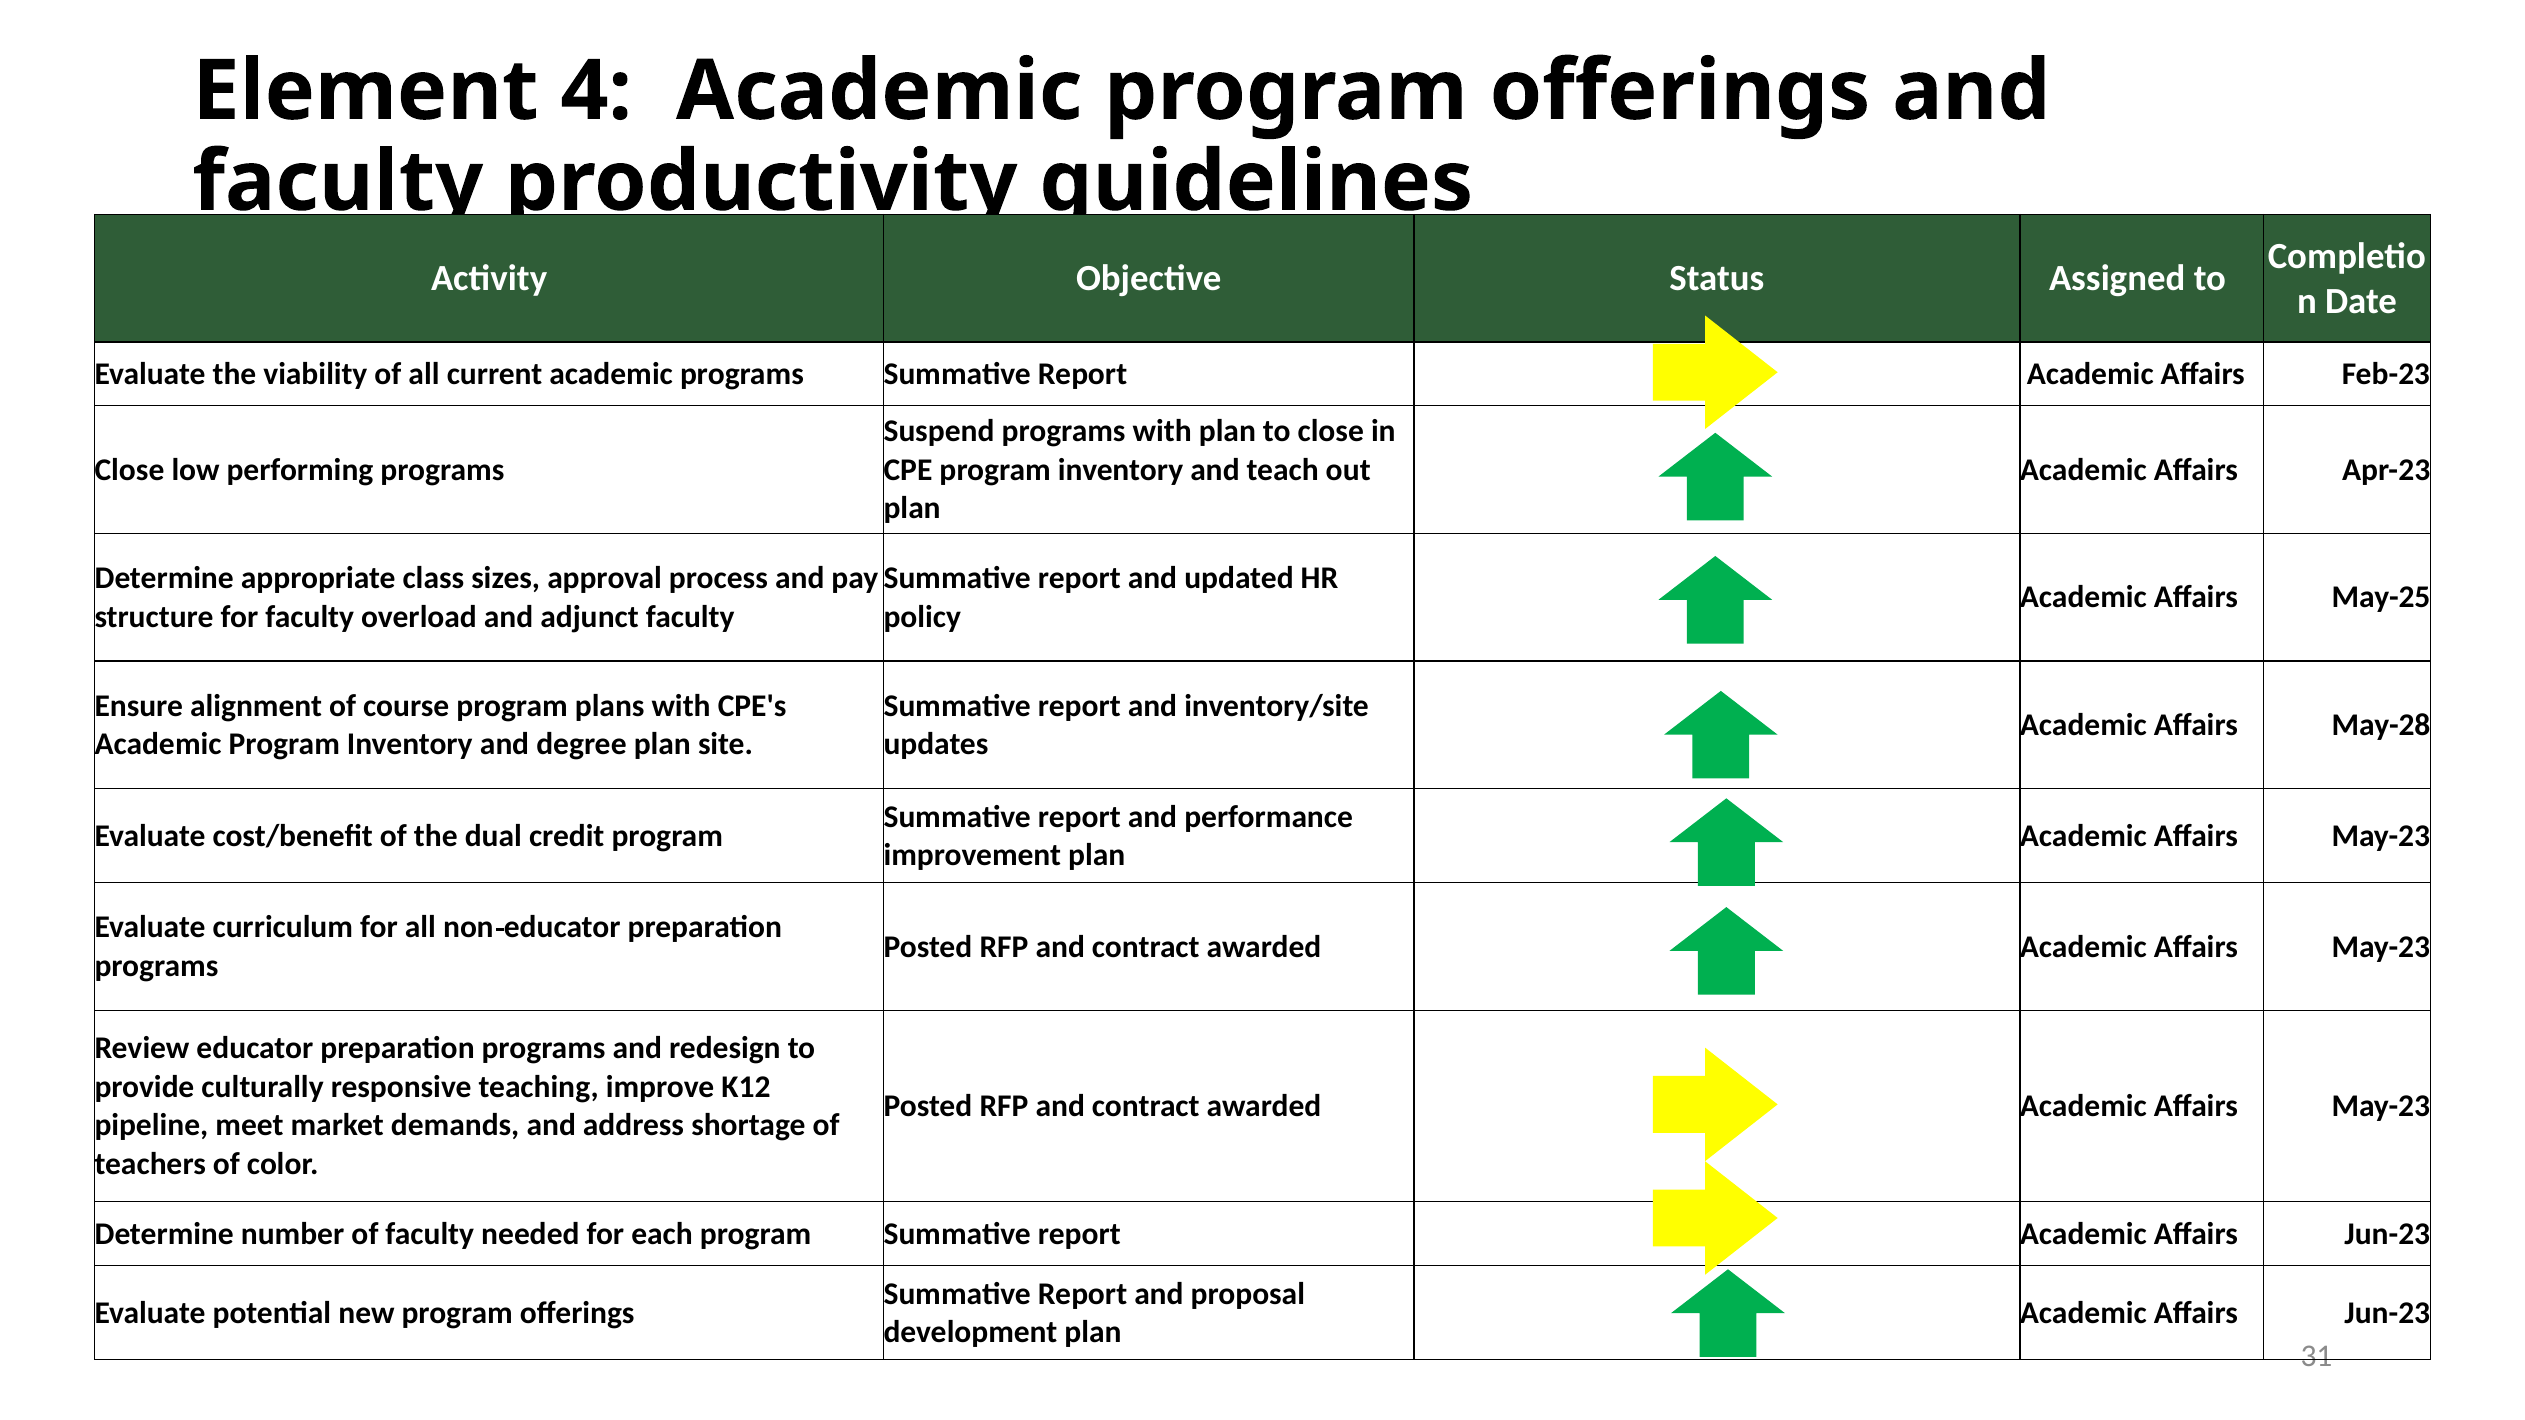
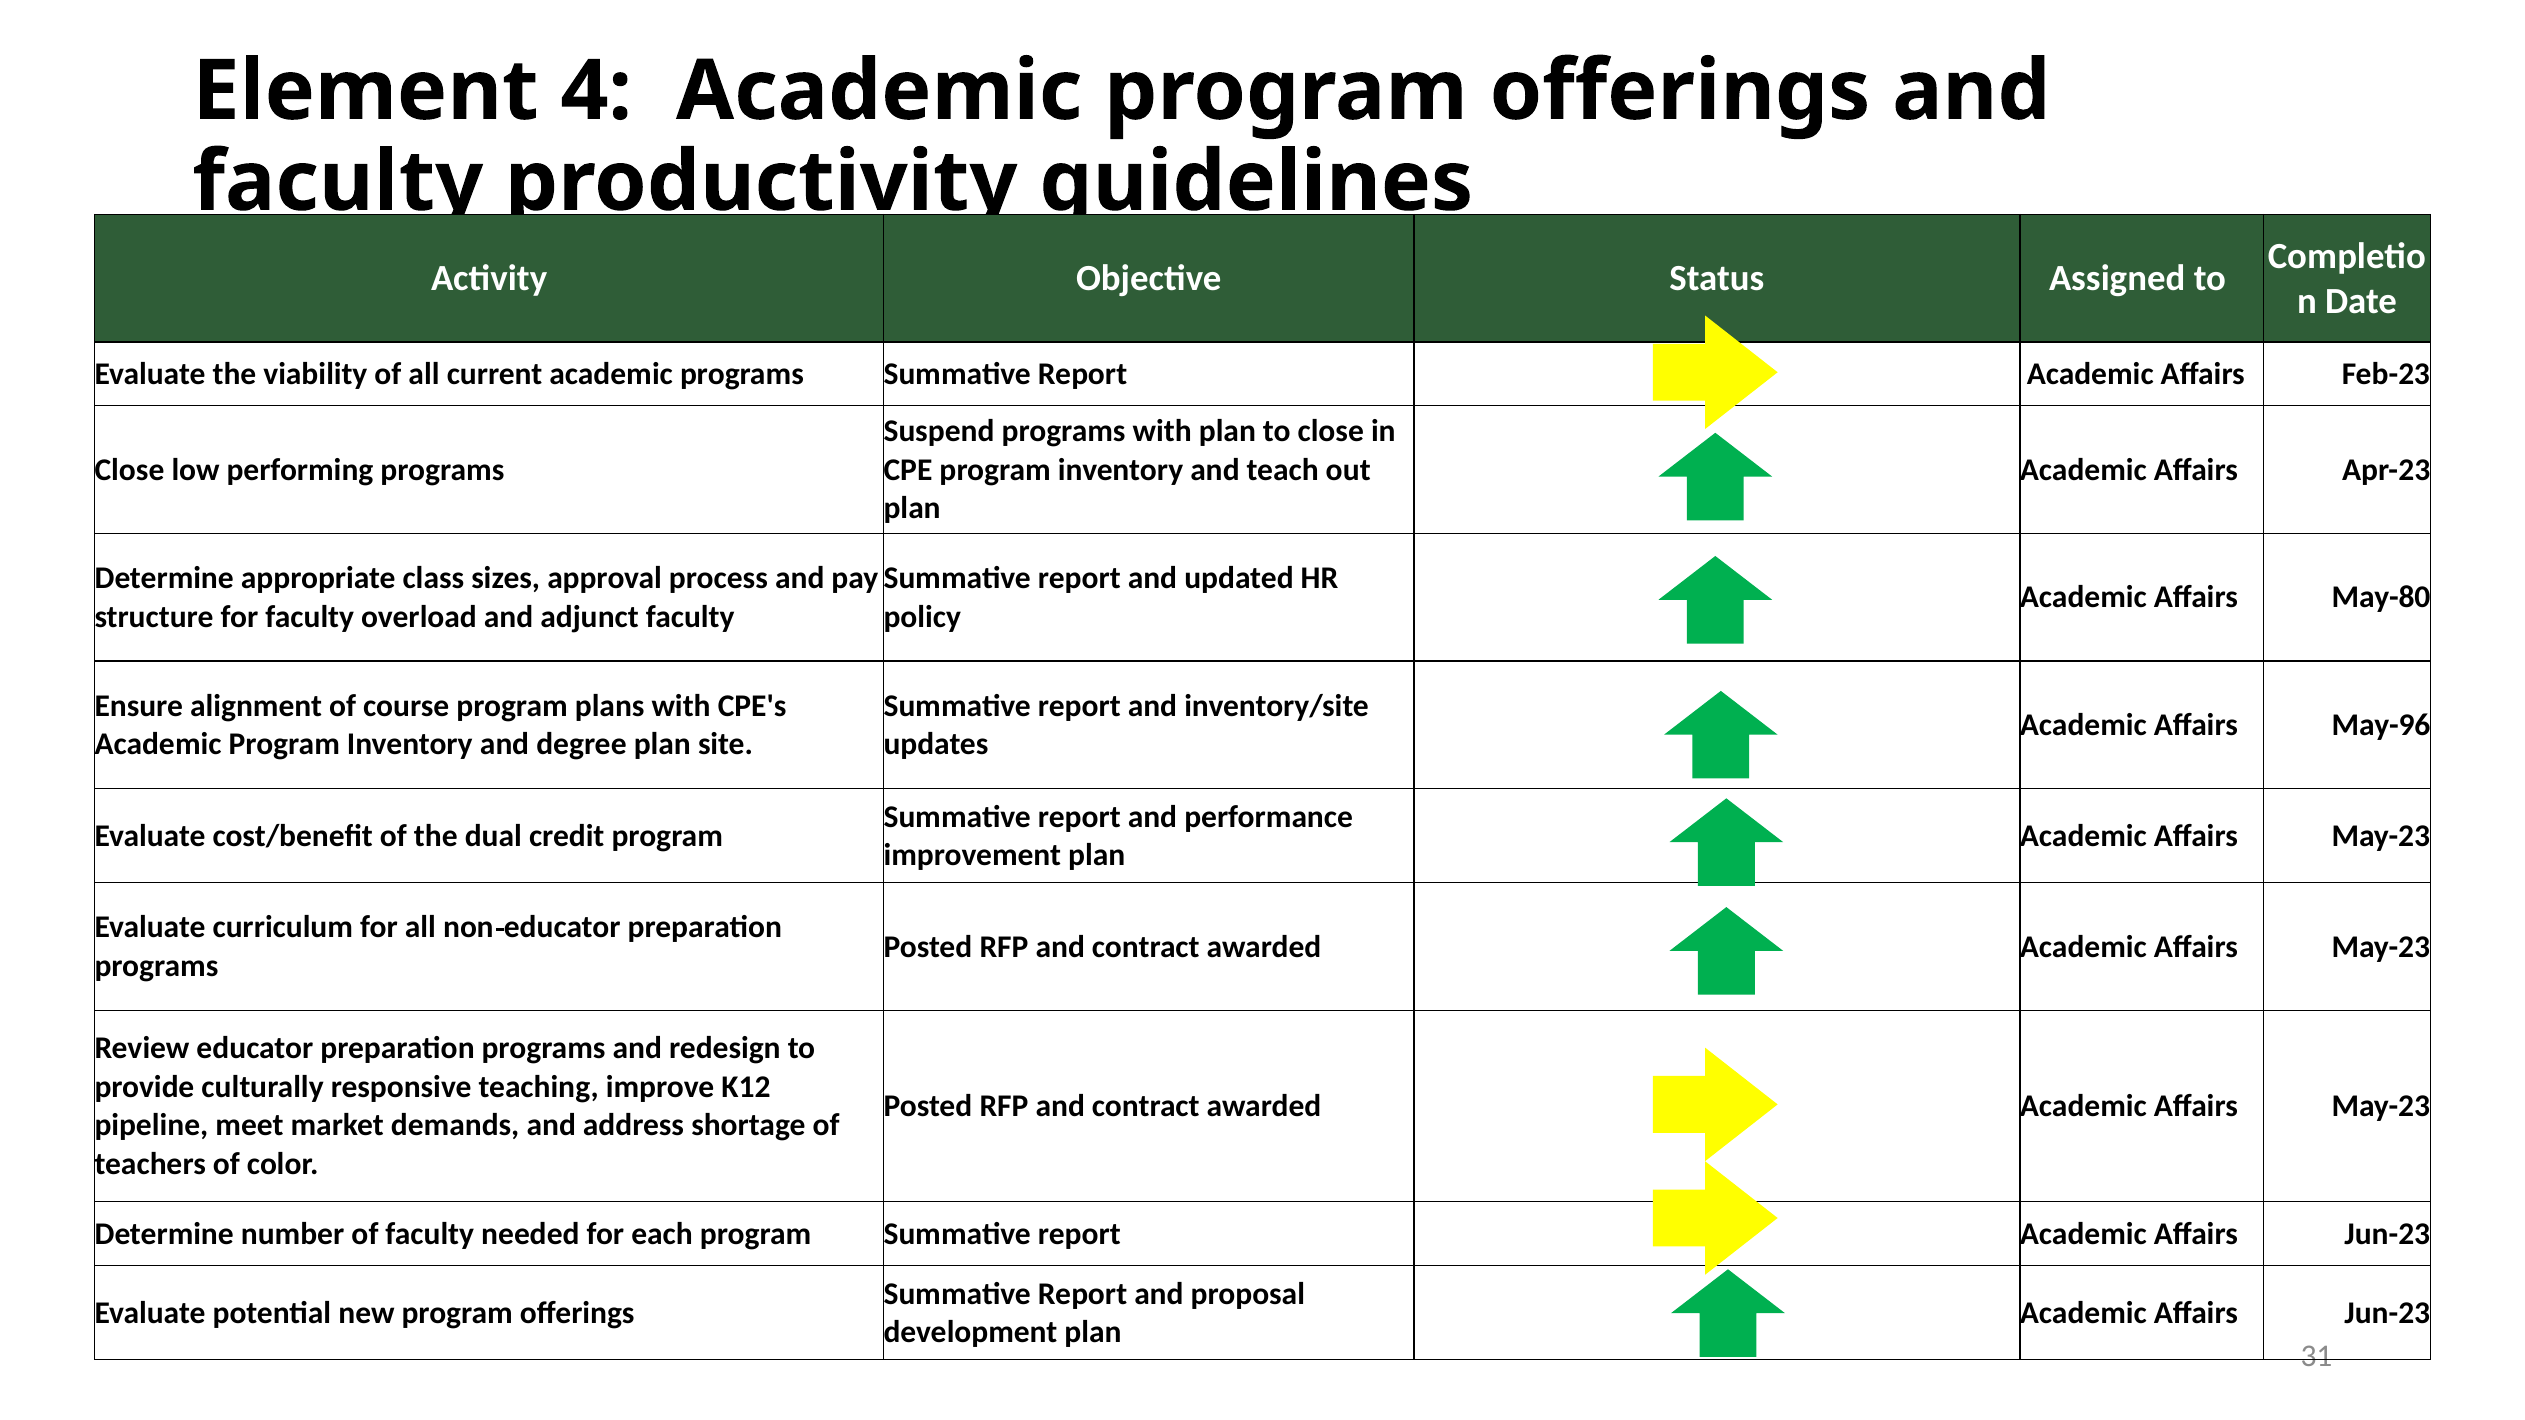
May-25: May-25 -> May-80
May-28: May-28 -> May-96
